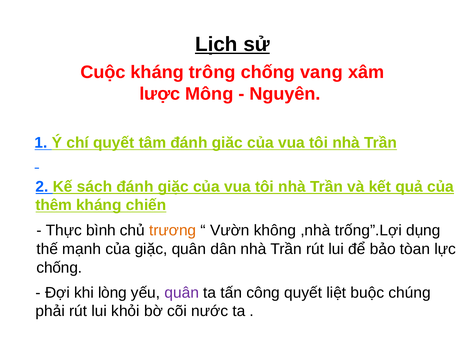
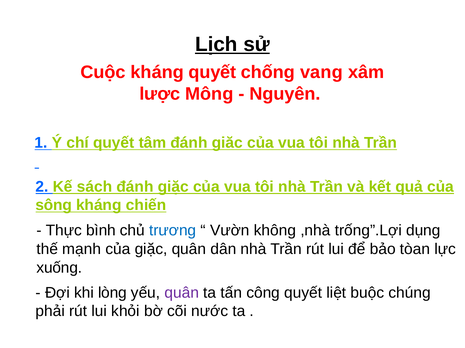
kháng trông: trông -> quyết
thêm: thêm -> sông
trương colour: orange -> blue
chống at (59, 268): chống -> xuống
